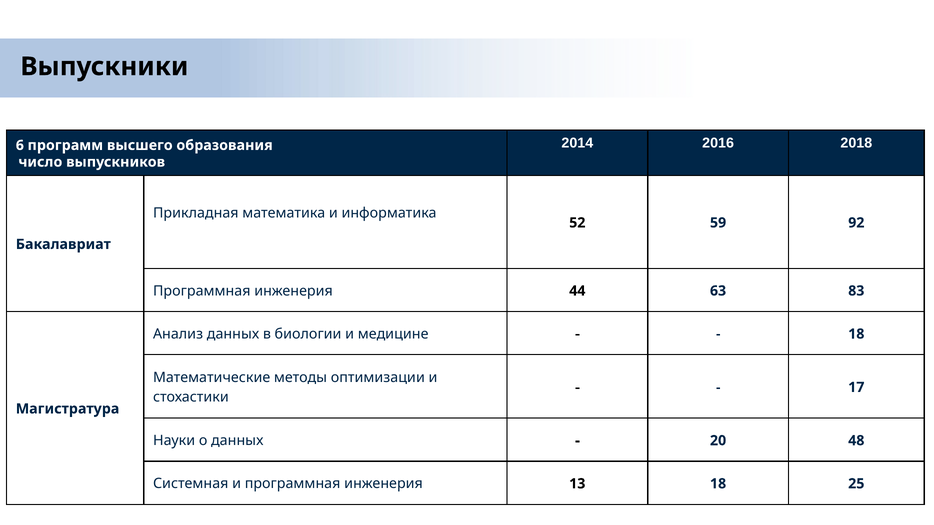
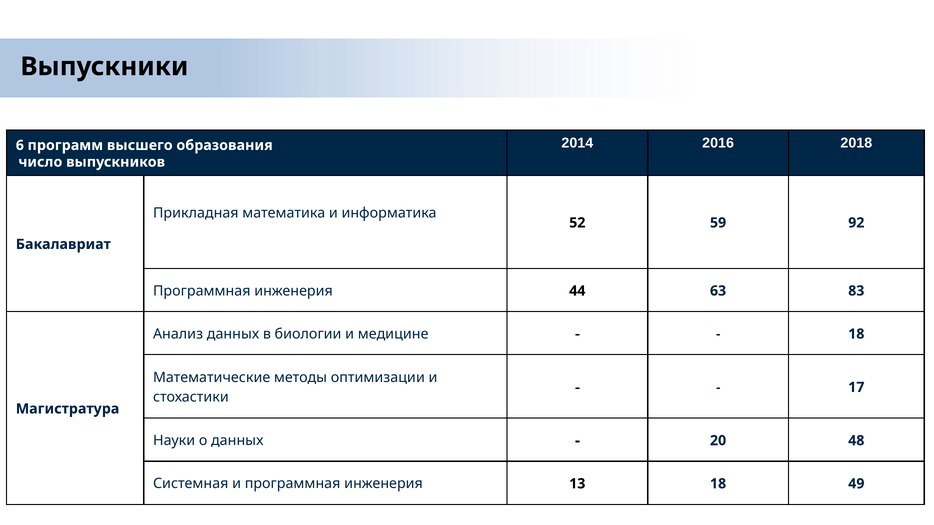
25: 25 -> 49
